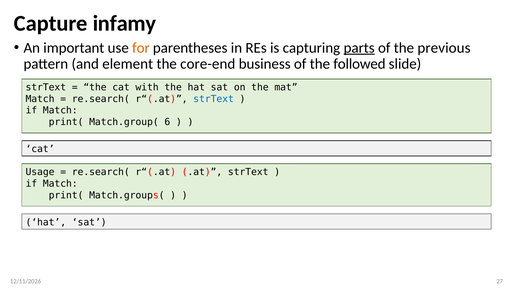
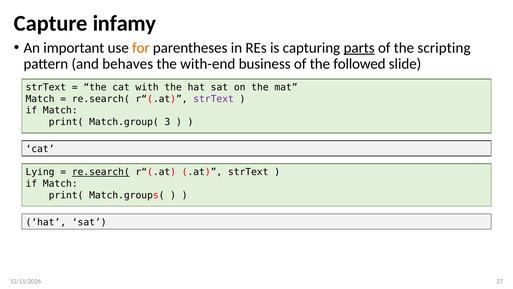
previous: previous -> scripting
element: element -> behaves
core-end: core-end -> with-end
strText at (214, 99) colour: blue -> purple
6: 6 -> 3
Usage: Usage -> Lying
re.search( at (101, 172) underline: none -> present
